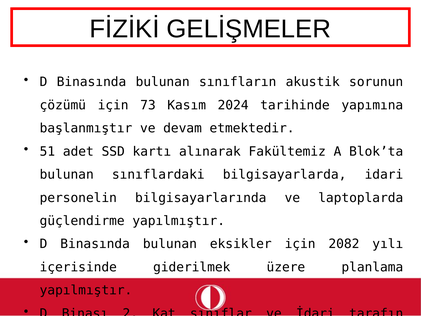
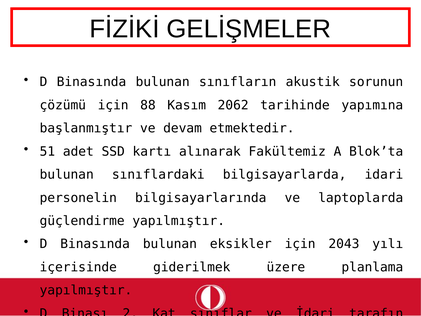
73: 73 -> 88
2024: 2024 -> 2062
2082: 2082 -> 2043
